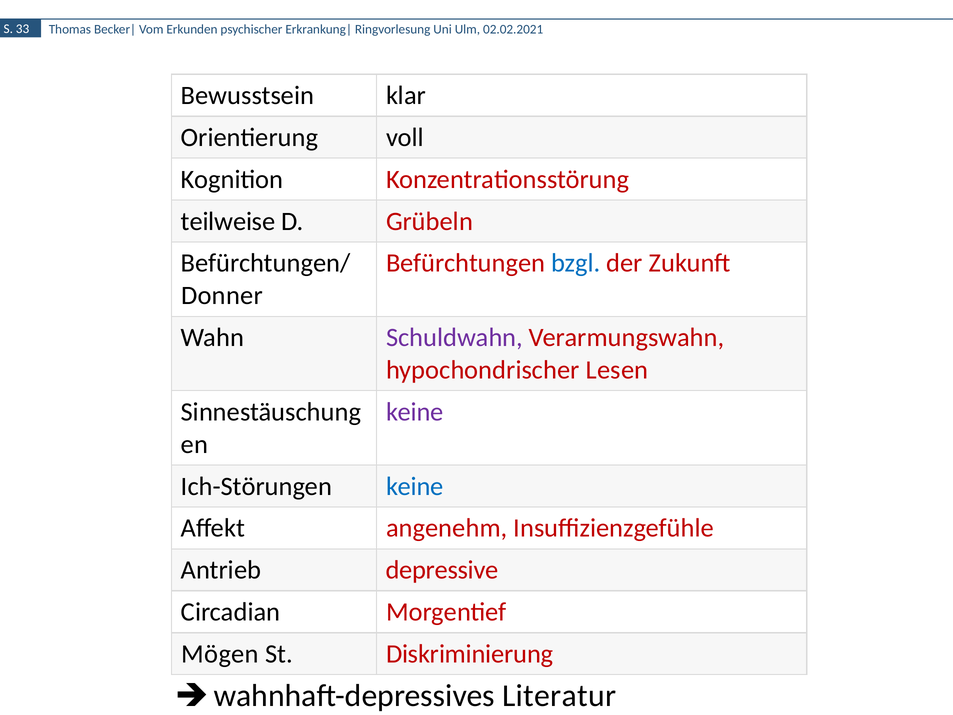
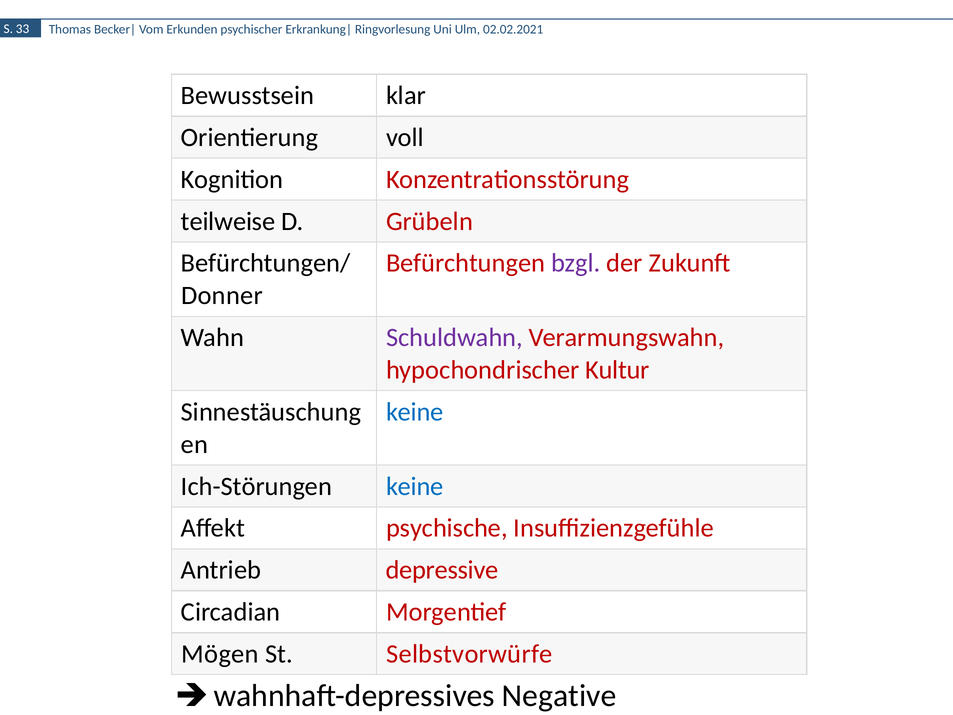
bzgl colour: blue -> purple
Lesen: Lesen -> Kultur
keine at (415, 412) colour: purple -> blue
angenehm: angenehm -> psychische
Diskriminierung: Diskriminierung -> Selbstvorwürfe
Literatur: Literatur -> Negative
